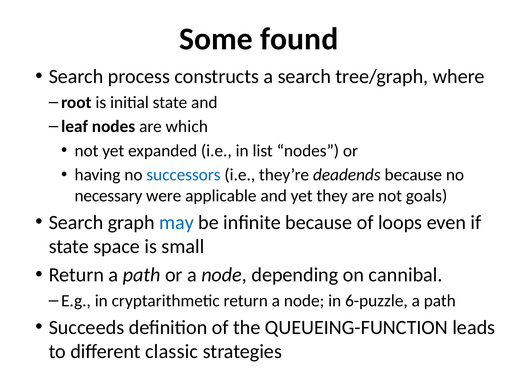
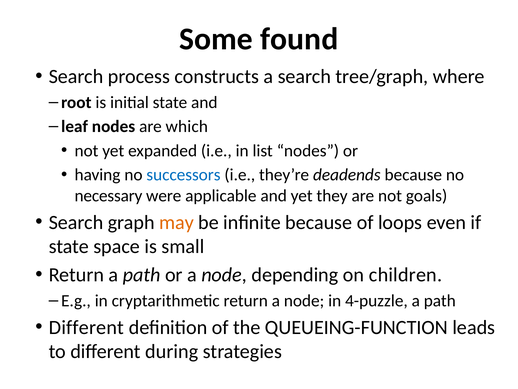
may colour: blue -> orange
cannibal: cannibal -> children
6-puzzle: 6-puzzle -> 4-puzzle
Succeeds at (86, 327): Succeeds -> Different
classic: classic -> during
